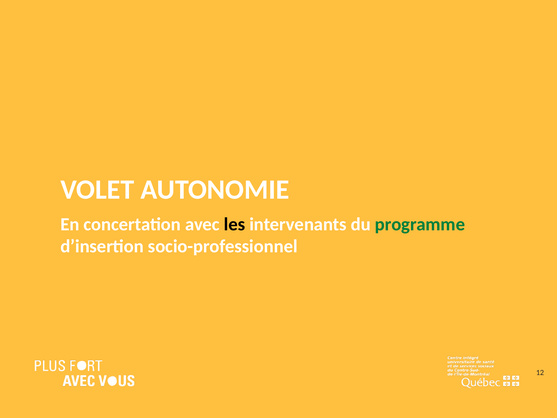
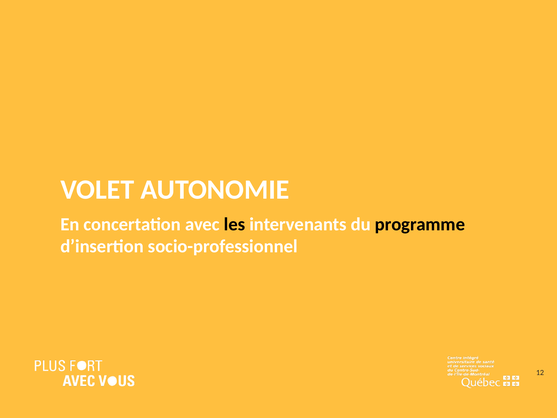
programme colour: green -> black
